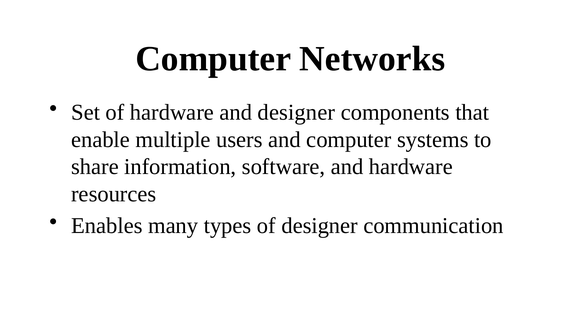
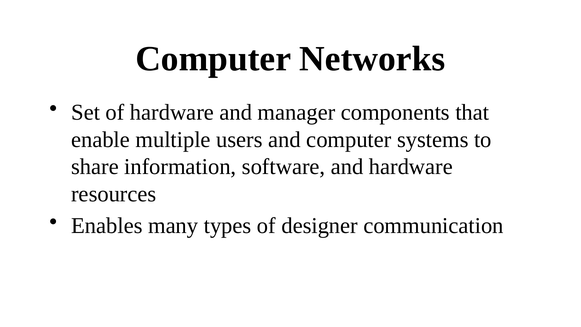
and designer: designer -> manager
